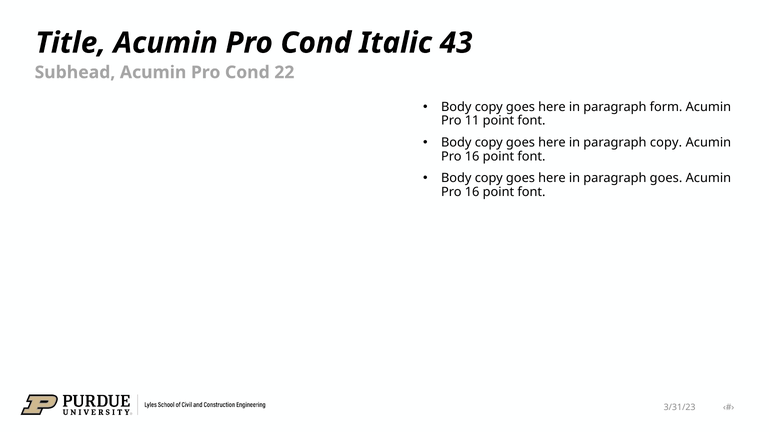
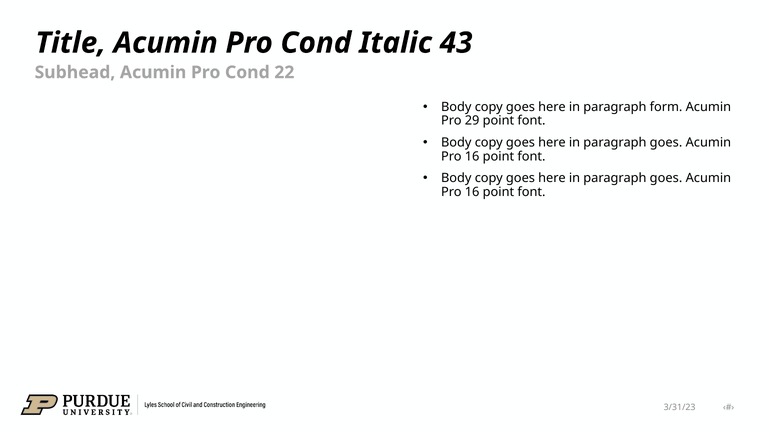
11: 11 -> 29
copy at (666, 143): copy -> goes
